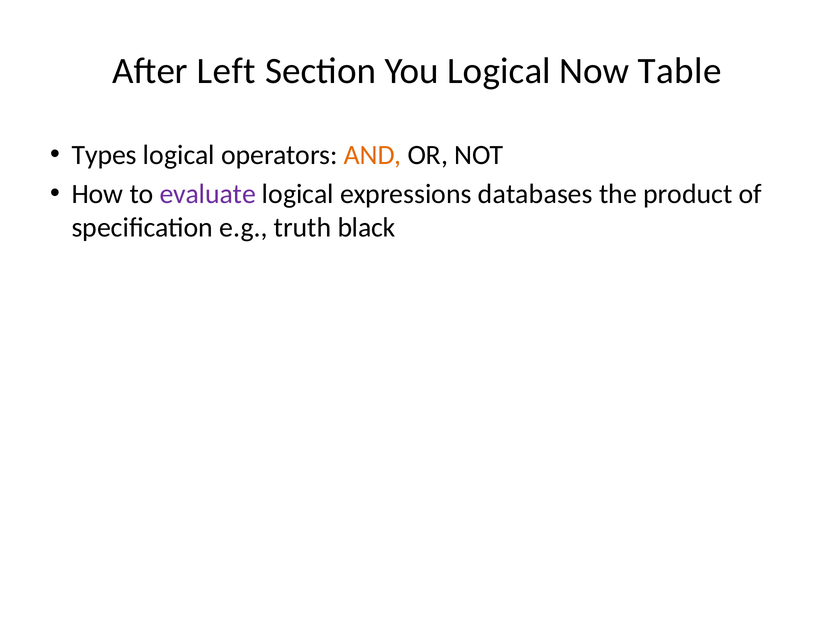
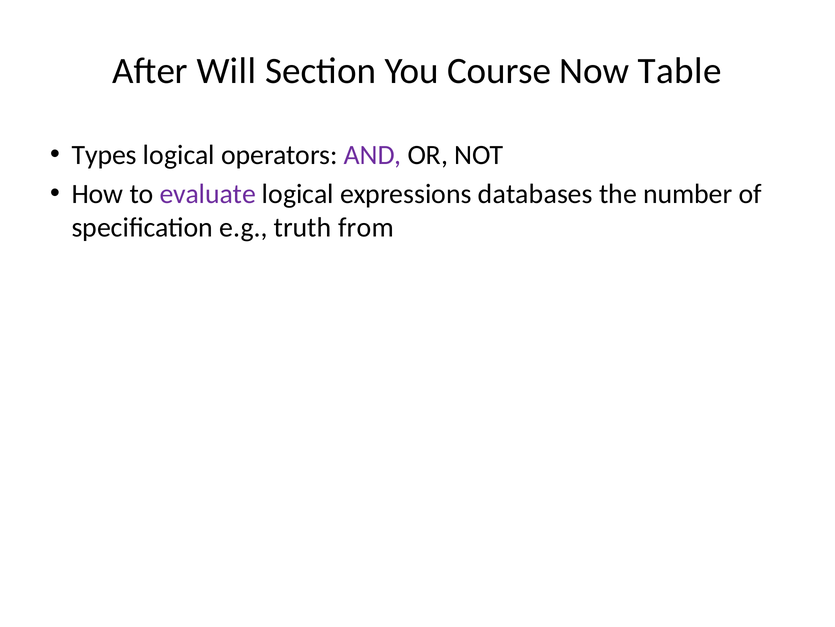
Left: Left -> Will
You Logical: Logical -> Course
AND colour: orange -> purple
product: product -> number
black: black -> from
